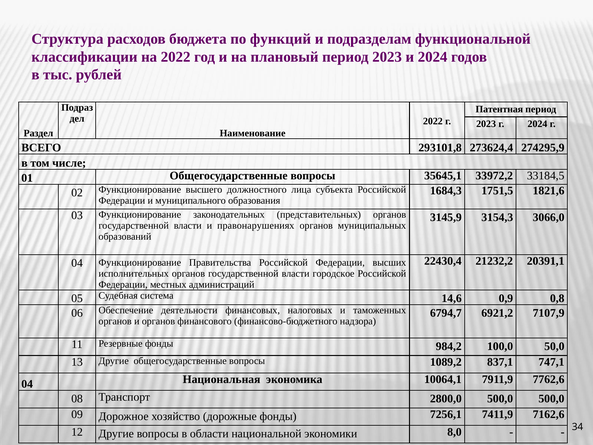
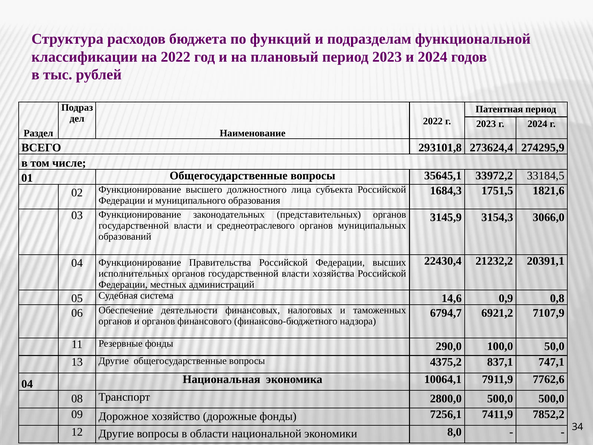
правонарушениях: правонарушениях -> среднеотраслевого
городское: городское -> хозяйства
984,2: 984,2 -> 290,0
1089,2: 1089,2 -> 4375,2
7162,6: 7162,6 -> 7852,2
